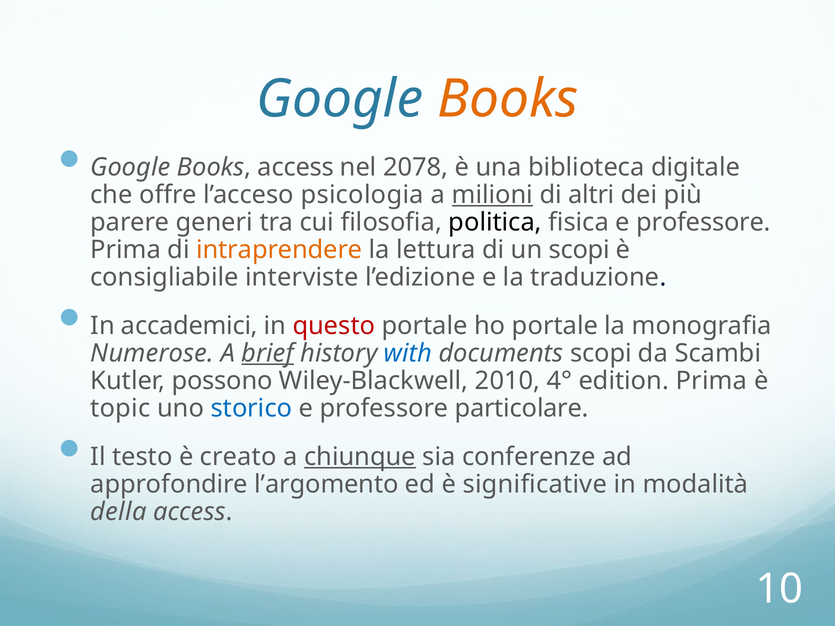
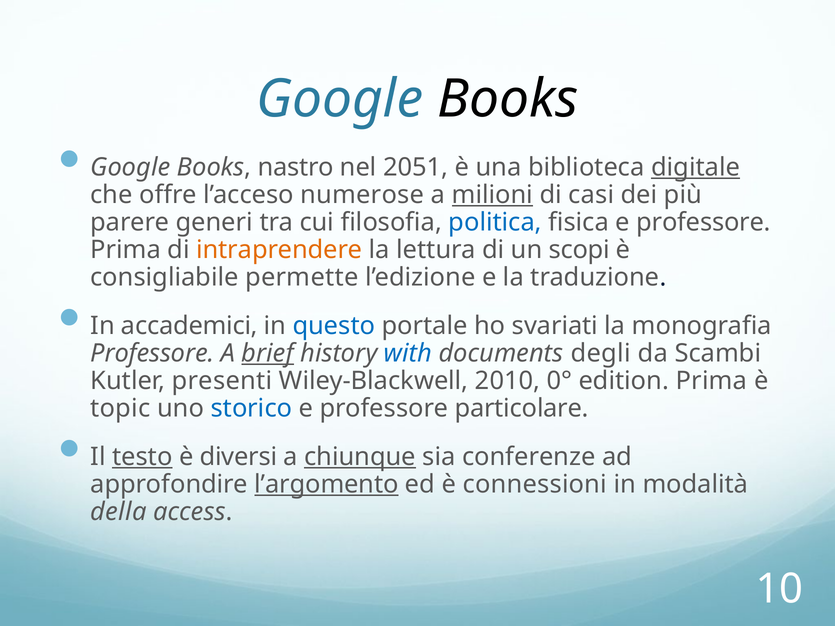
Books at (508, 99) colour: orange -> black
Books access: access -> nastro
2078: 2078 -> 2051
digitale underline: none -> present
psicologia: psicologia -> numerose
altri: altri -> casi
politica colour: black -> blue
interviste: interviste -> permette
questo colour: red -> blue
ho portale: portale -> svariati
Numerose at (152, 354): Numerose -> Professore
documents scopi: scopi -> degli
possono: possono -> presenti
4°: 4° -> 0°
testo underline: none -> present
creato: creato -> diversi
l’argomento underline: none -> present
significative: significative -> connessioni
